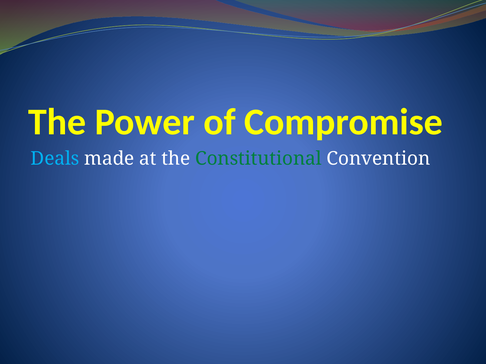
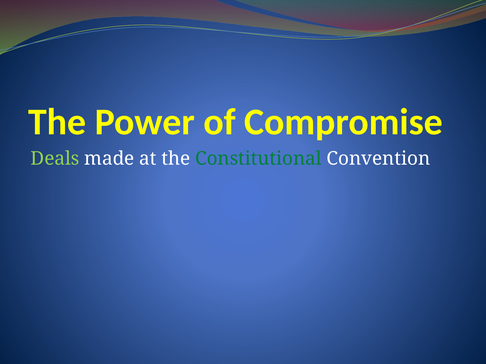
Deals colour: light blue -> light green
